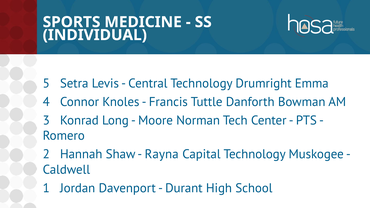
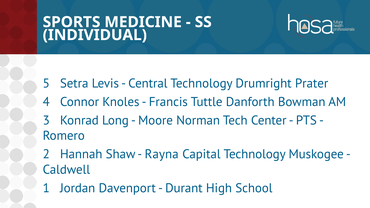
Emma: Emma -> Prater
